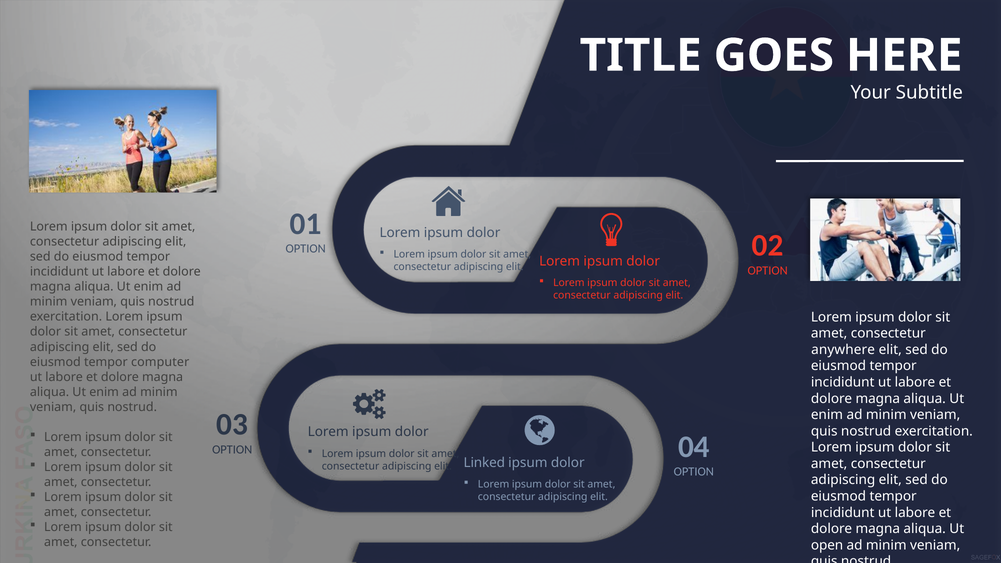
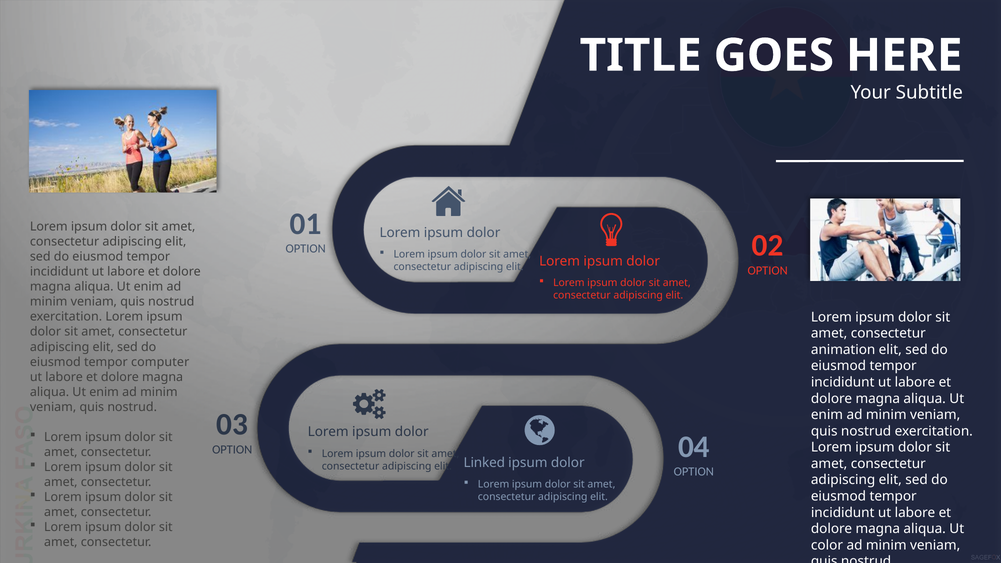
anywhere: anywhere -> animation
open: open -> color
